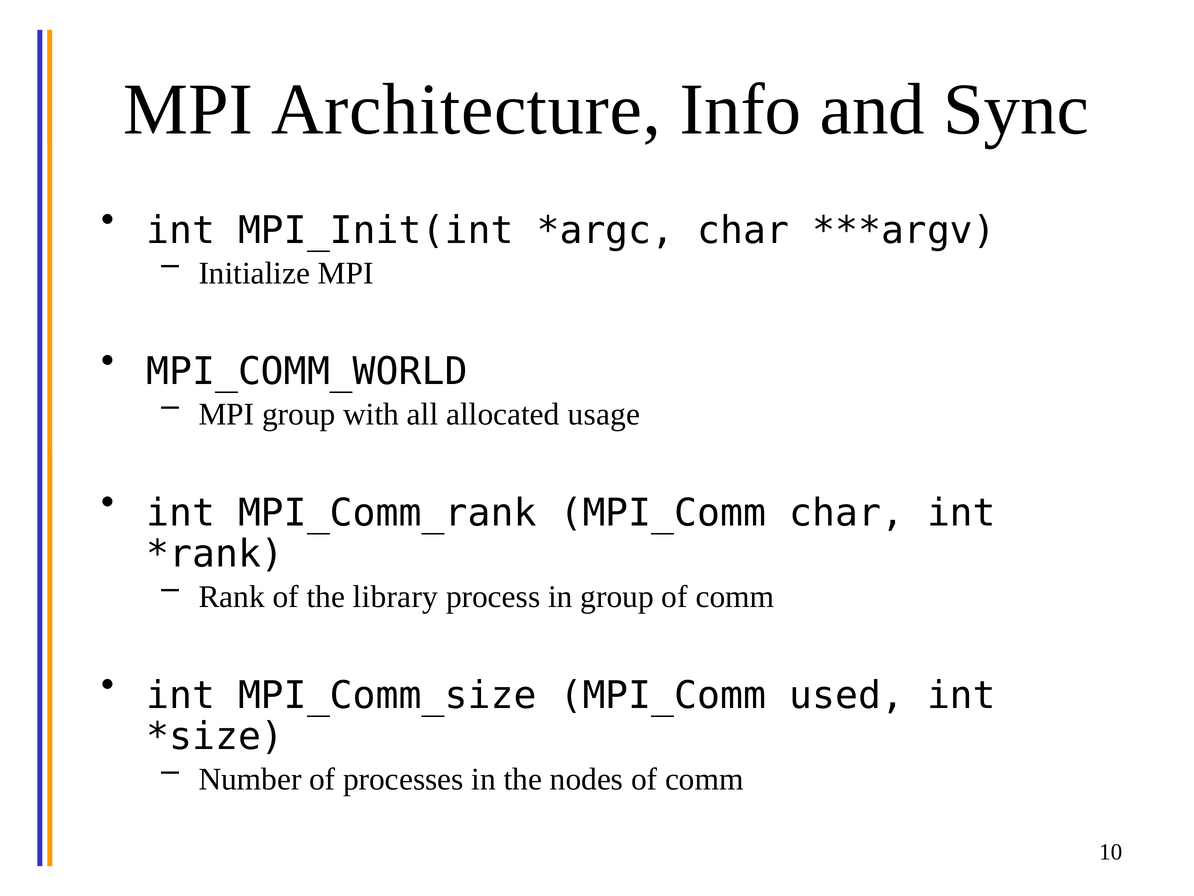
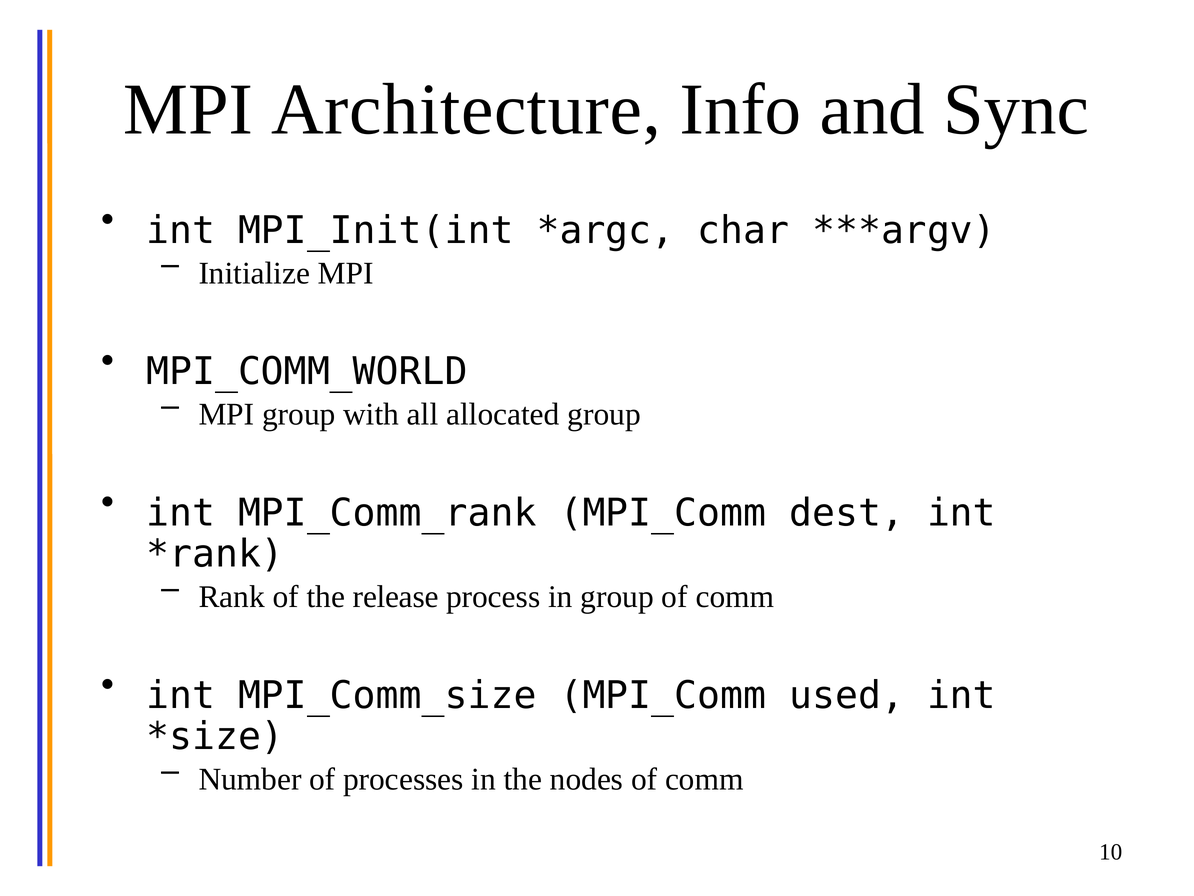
allocated usage: usage -> group
MPI_Comm char: char -> dest
library: library -> release
